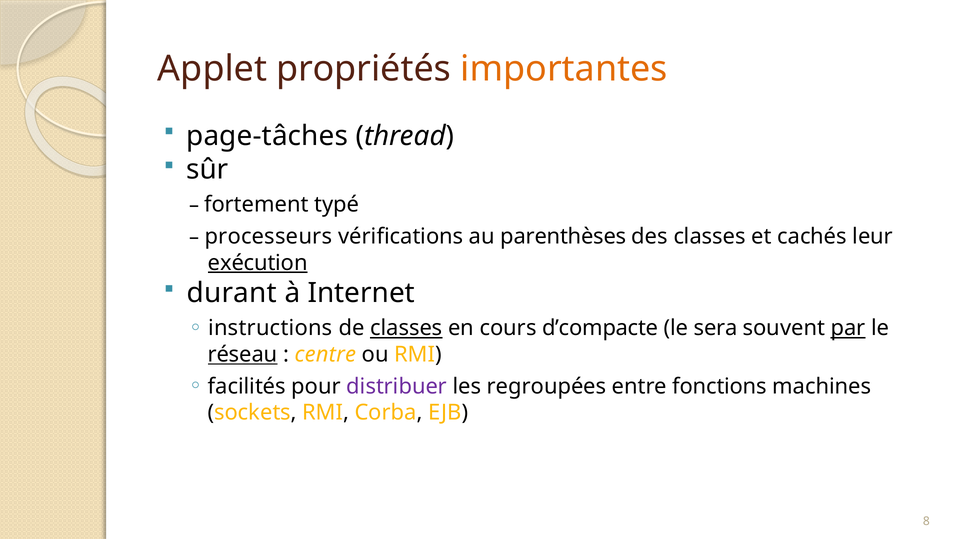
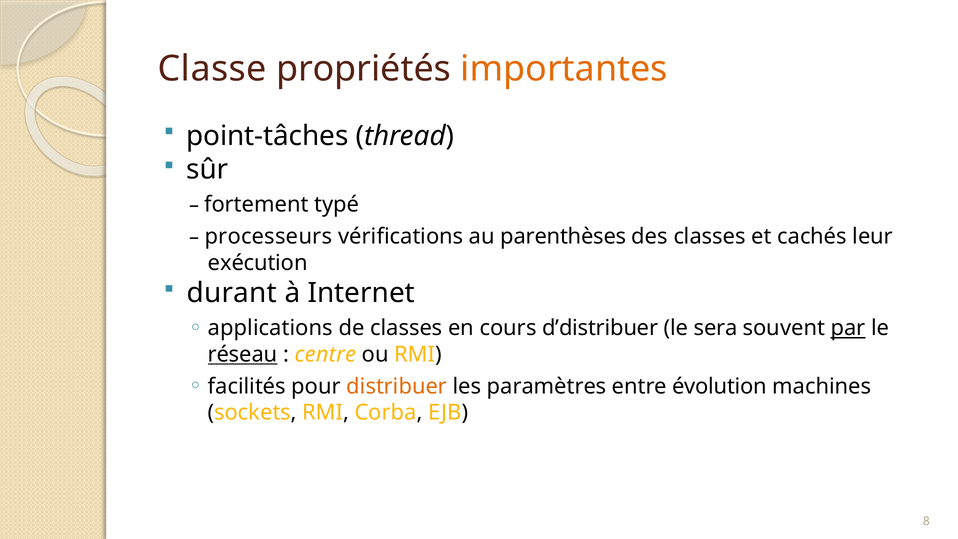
Applet: Applet -> Classe
page-tâches: page-tâches -> point-tâches
exécution underline: present -> none
instructions: instructions -> applications
classes at (406, 328) underline: present -> none
d’compacte: d’compacte -> d’distribuer
distribuer colour: purple -> orange
regroupées: regroupées -> paramètres
fonctions: fonctions -> évolution
